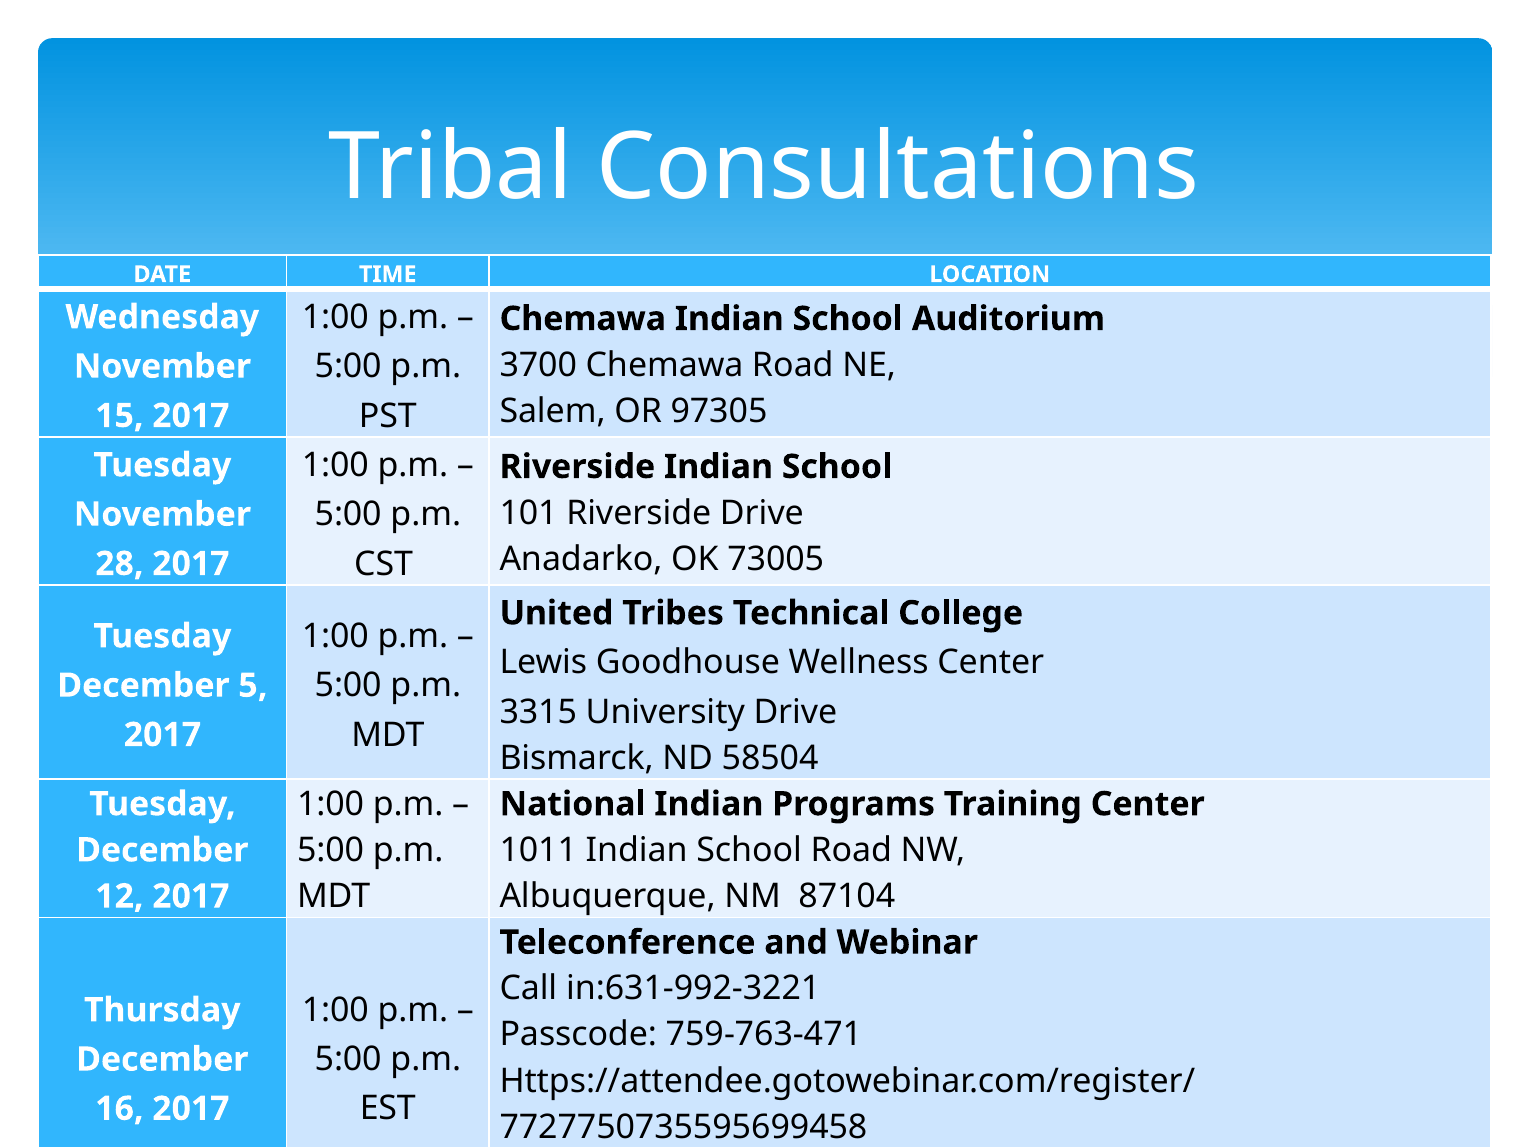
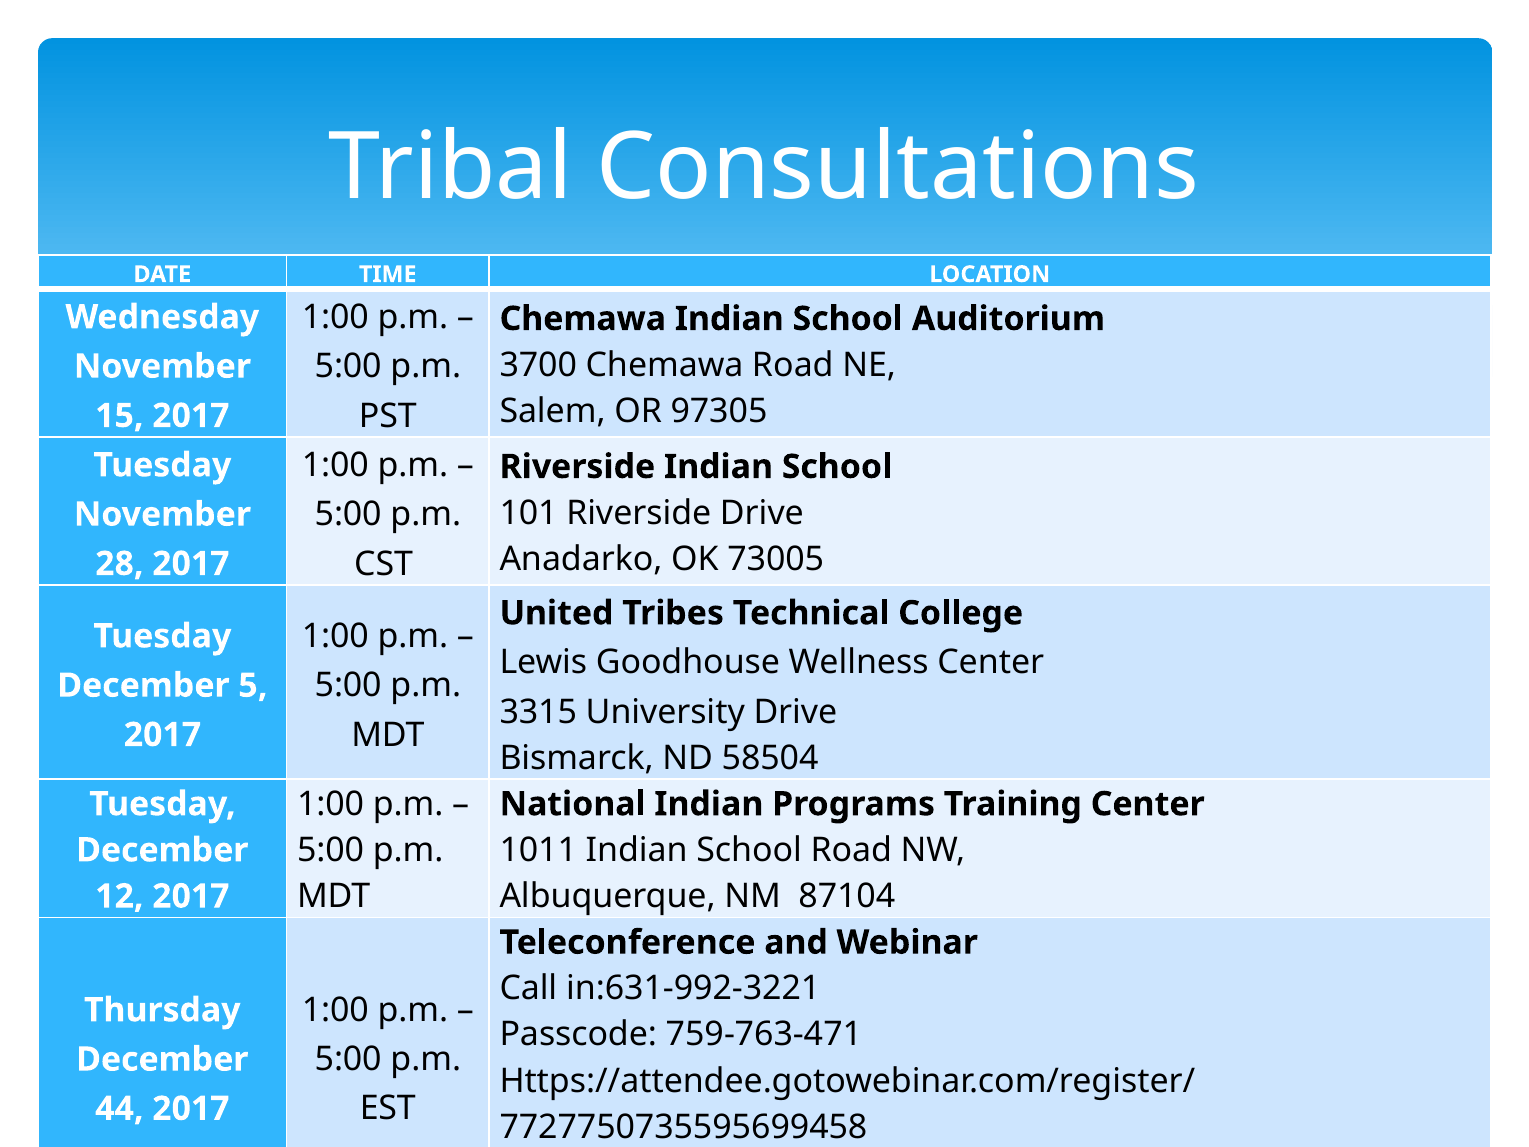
16: 16 -> 44
